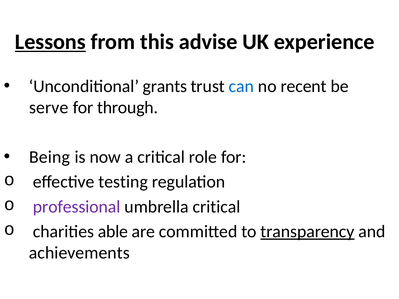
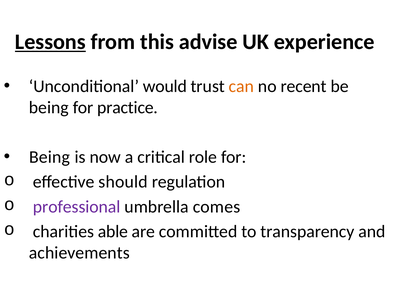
grants: grants -> would
can colour: blue -> orange
serve at (49, 108): serve -> being
through: through -> practice
testing: testing -> should
umbrella critical: critical -> comes
transparency underline: present -> none
